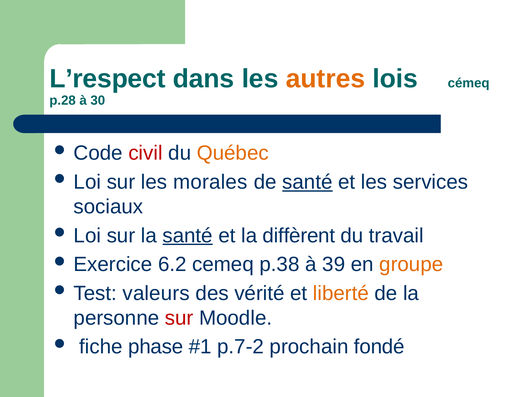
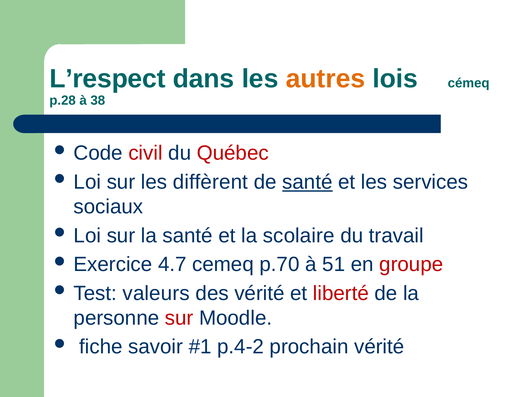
30: 30 -> 38
Québec colour: orange -> red
morales: morales -> diffèrent
santé at (188, 235) underline: present -> none
diffèrent: diffèrent -> scolaire
6.2: 6.2 -> 4.7
p.38: p.38 -> p.70
39: 39 -> 51
groupe colour: orange -> red
liberté colour: orange -> red
phase: phase -> savoir
p.7-2: p.7-2 -> p.4-2
prochain fondé: fondé -> vérité
